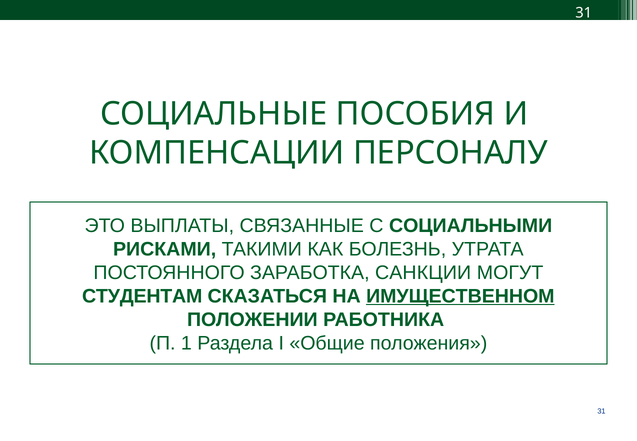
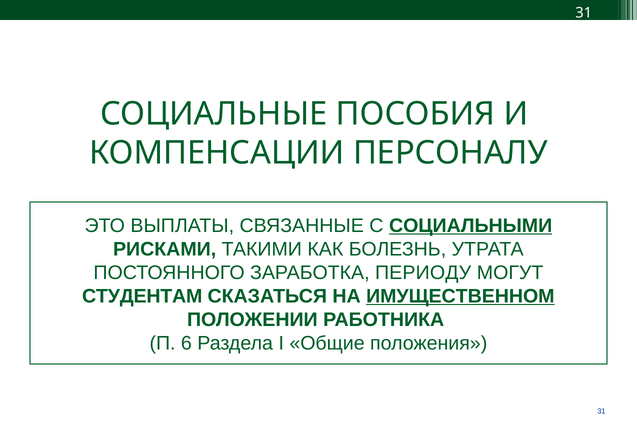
СОЦИАЛЬНЫМИ underline: none -> present
САНКЦИИ: САНКЦИИ -> ПЕРИОДУ
1: 1 -> 6
